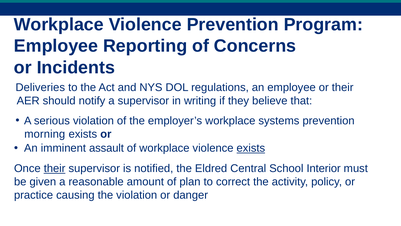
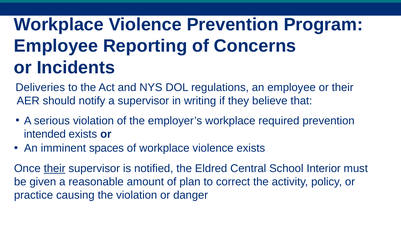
systems: systems -> required
morning: morning -> intended
assault: assault -> spaces
exists at (251, 148) underline: present -> none
